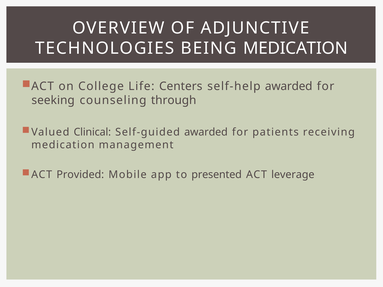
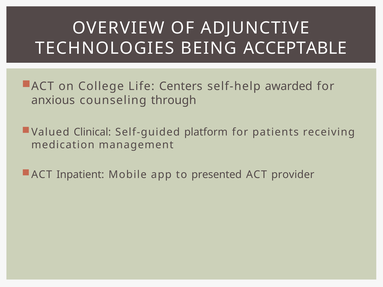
BEING MEDICATION: MEDICATION -> ACCEPTABLE
seeking: seeking -> anxious
Self-guided awarded: awarded -> platform
Provided: Provided -> Inpatient
leverage: leverage -> provider
